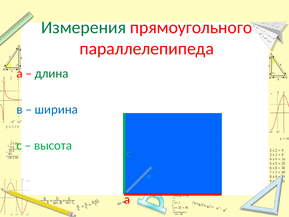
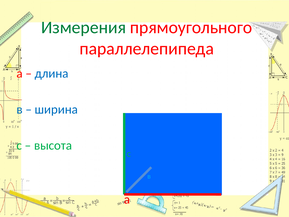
длина colour: green -> blue
